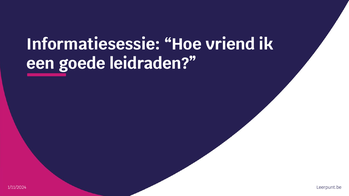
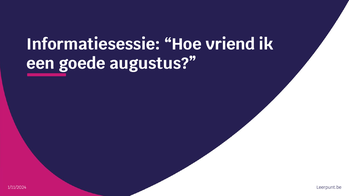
leidraden: leidraden -> augustus
